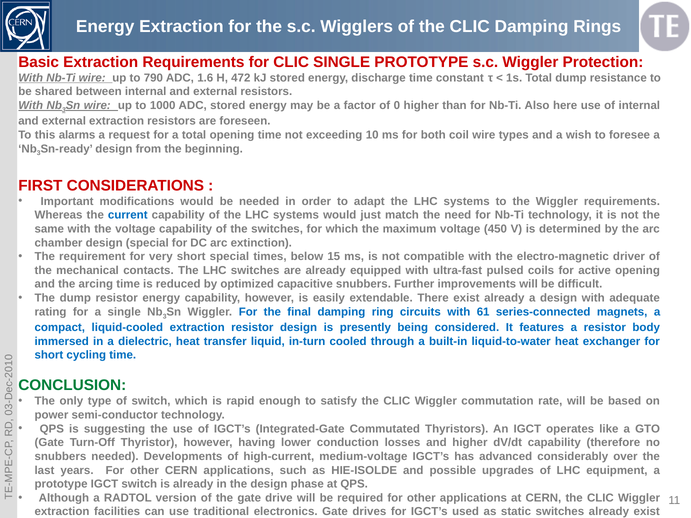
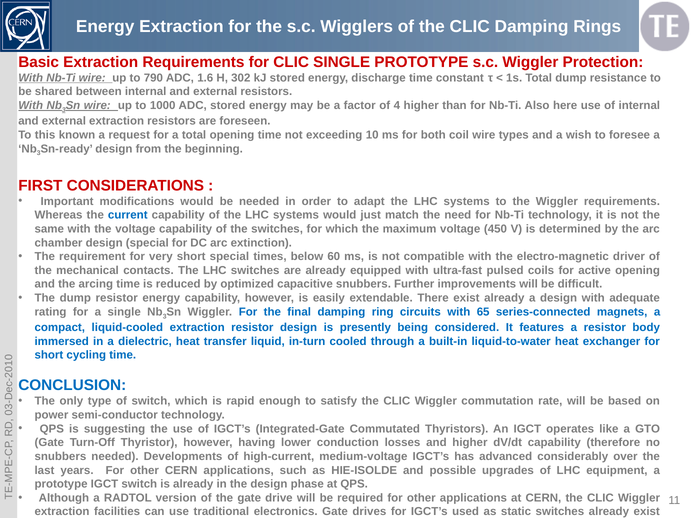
472: 472 -> 302
of 0: 0 -> 4
alarms: alarms -> known
15: 15 -> 60
61: 61 -> 65
CONCLUSION colour: green -> blue
